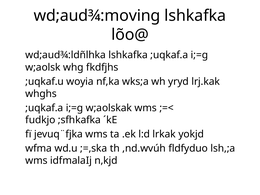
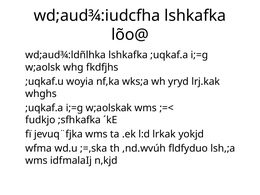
wd;aud¾:moving: wd;aud¾:moving -> wd;aud¾:iudcfha
